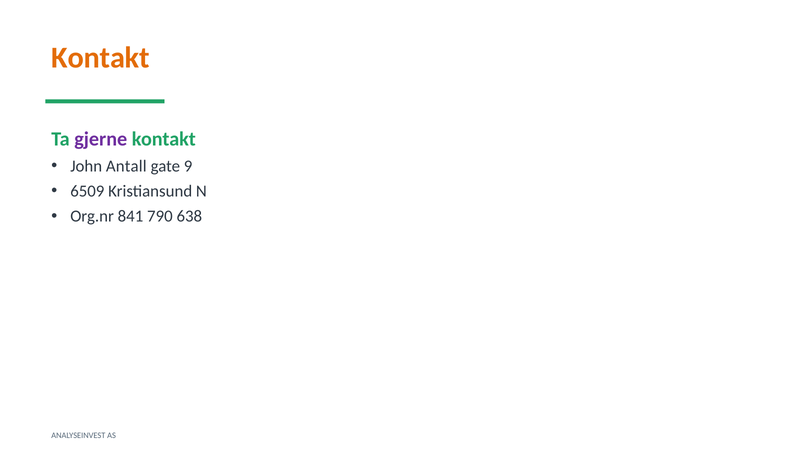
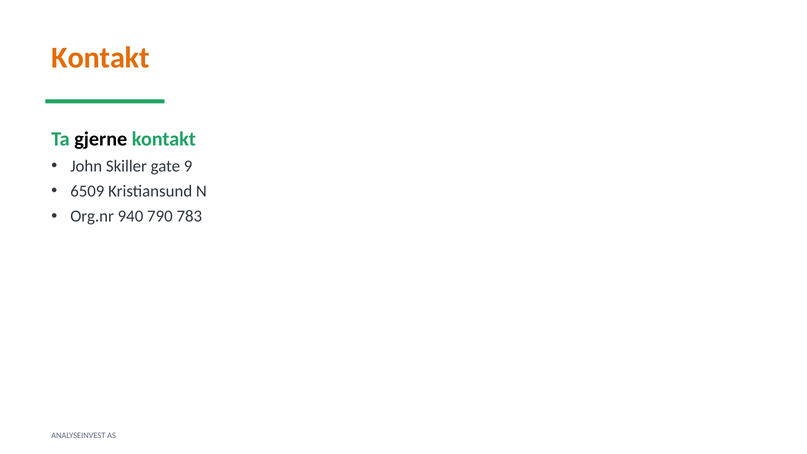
gjerne colour: purple -> black
Antall: Antall -> Skiller
841: 841 -> 940
638: 638 -> 783
